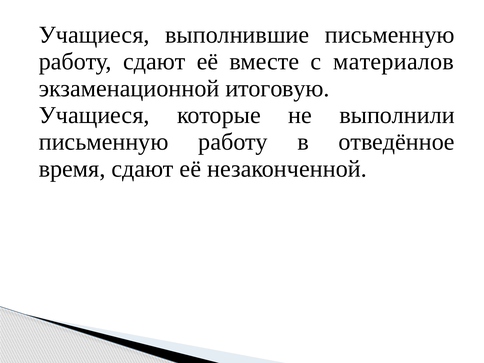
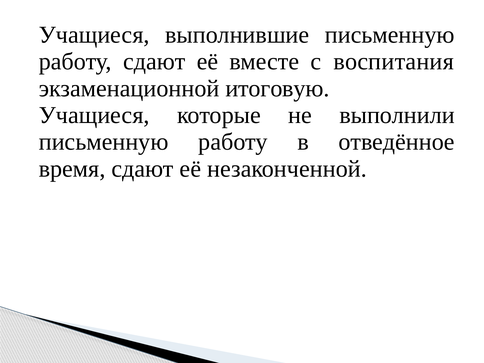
материалов: материалов -> воспитания
